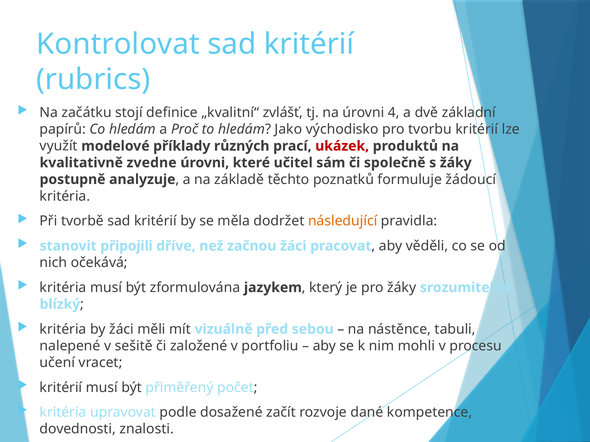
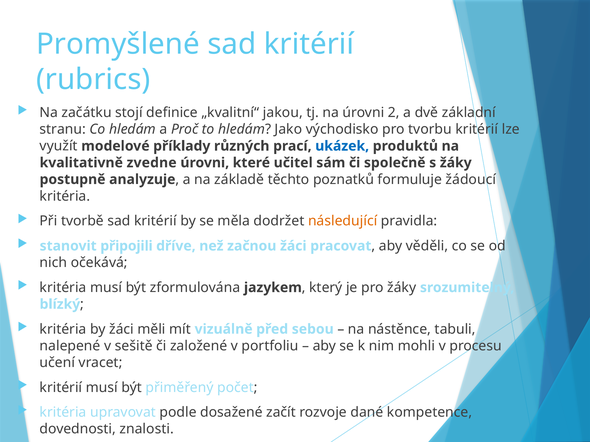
Kontrolovat: Kontrolovat -> Promyšlené
zvlášť: zvlášť -> jakou
4: 4 -> 2
papírů: papírů -> stranu
ukázek colour: red -> blue
